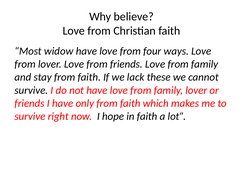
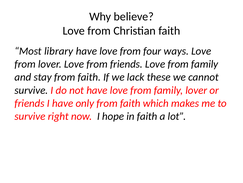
widow: widow -> library
